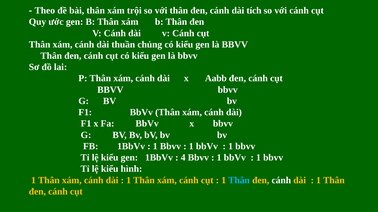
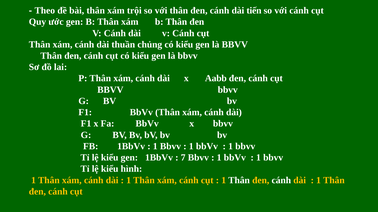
tích: tích -> tiến
4: 4 -> 7
Thân at (239, 181) colour: light blue -> white
